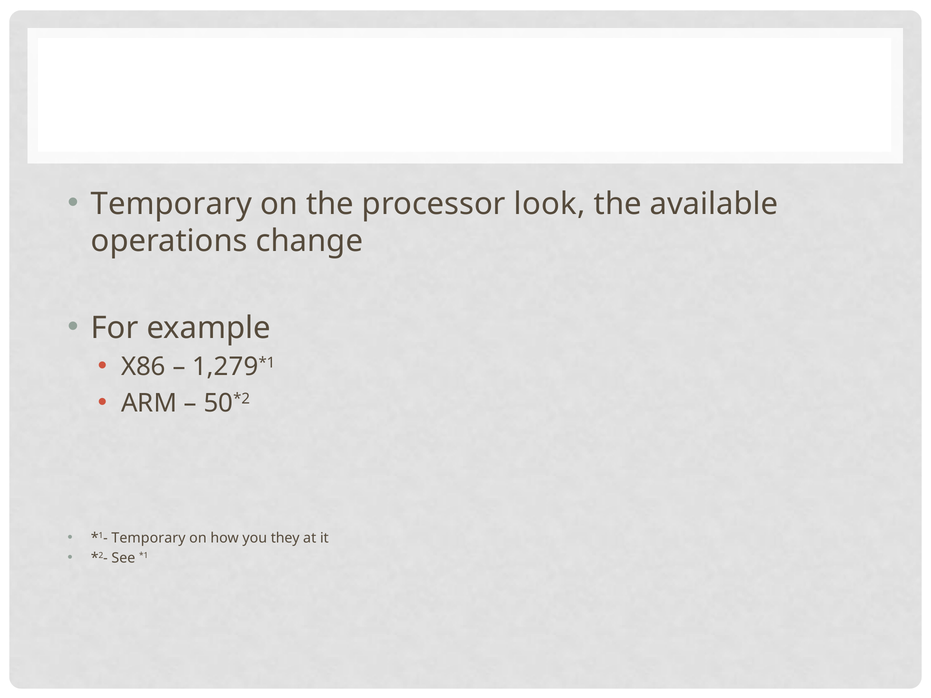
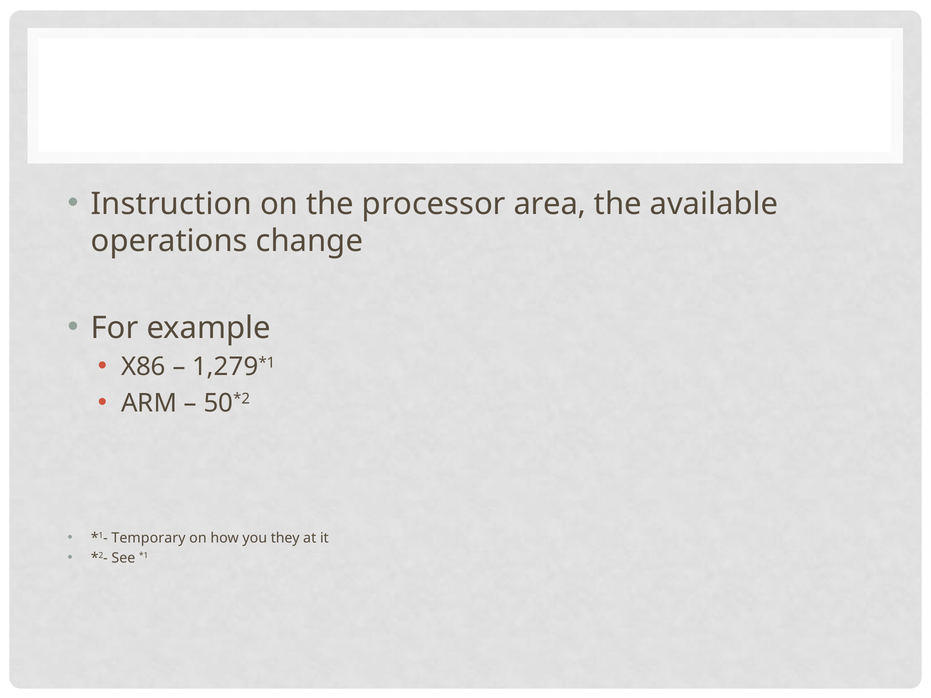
Temporary at (171, 204): Temporary -> Instruction
look: look -> area
